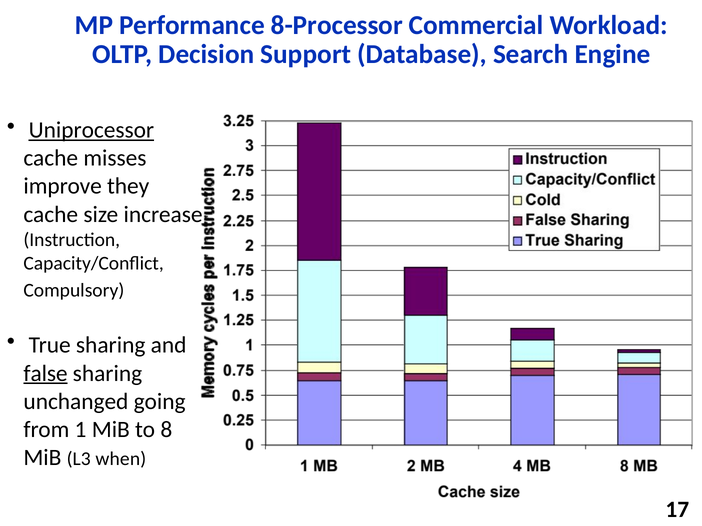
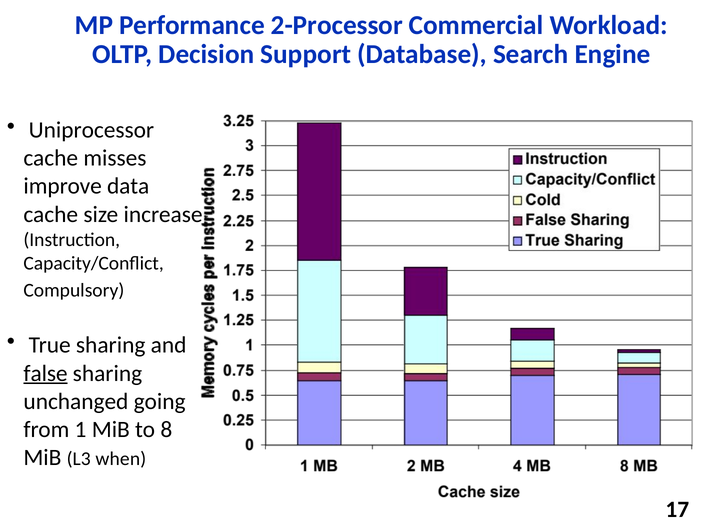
8-Processor: 8-Processor -> 2-Processor
Uniprocessor underline: present -> none
they: they -> data
